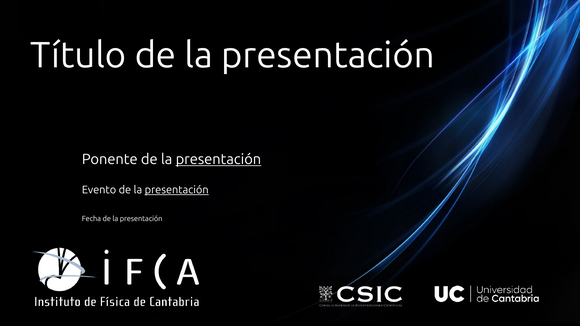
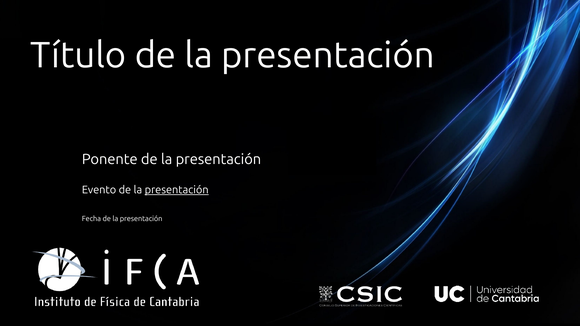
presentación at (218, 159) underline: present -> none
